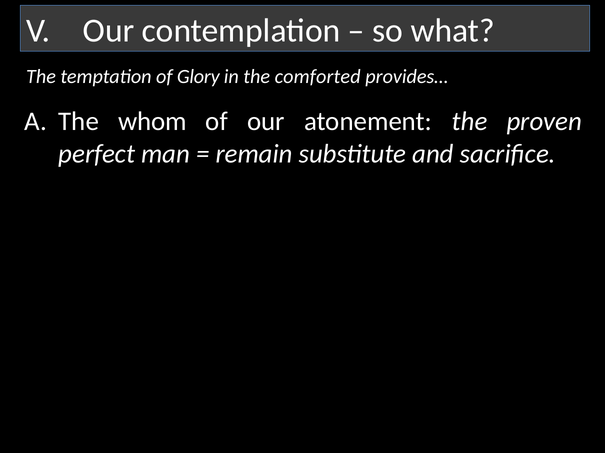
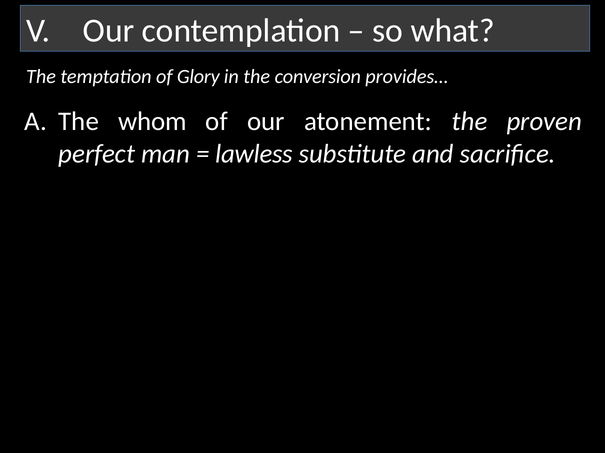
comforted: comforted -> conversion
remain: remain -> lawless
